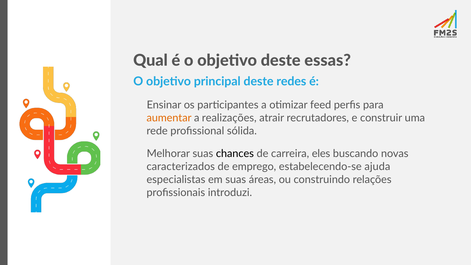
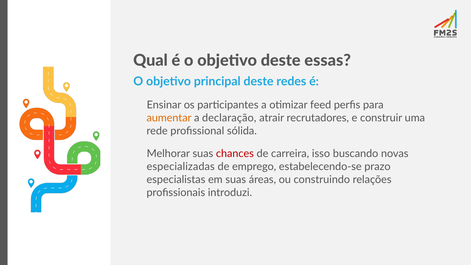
realizações: realizações -> declaração
chances colour: black -> red
eles: eles -> isso
caracterizados: caracterizados -> especializadas
ajuda: ajuda -> prazo
